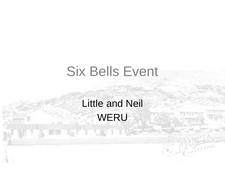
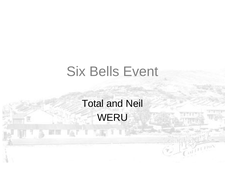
Little: Little -> Total
